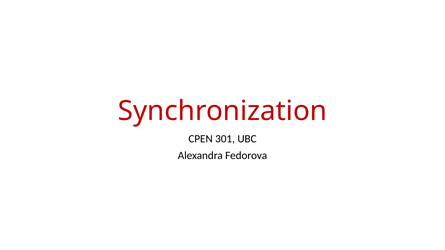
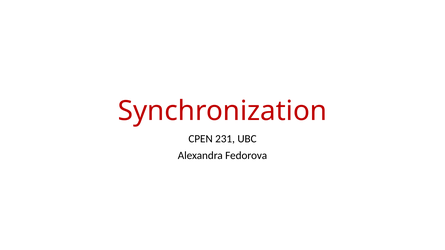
301: 301 -> 231
